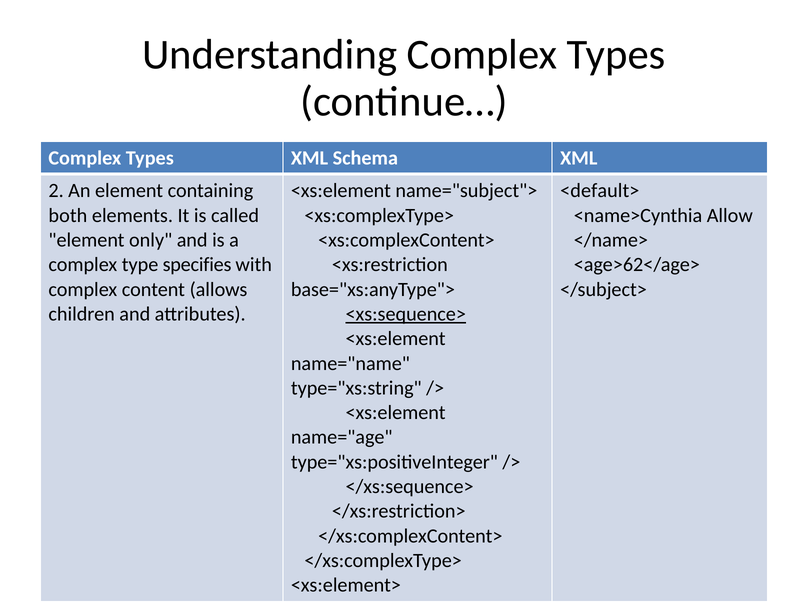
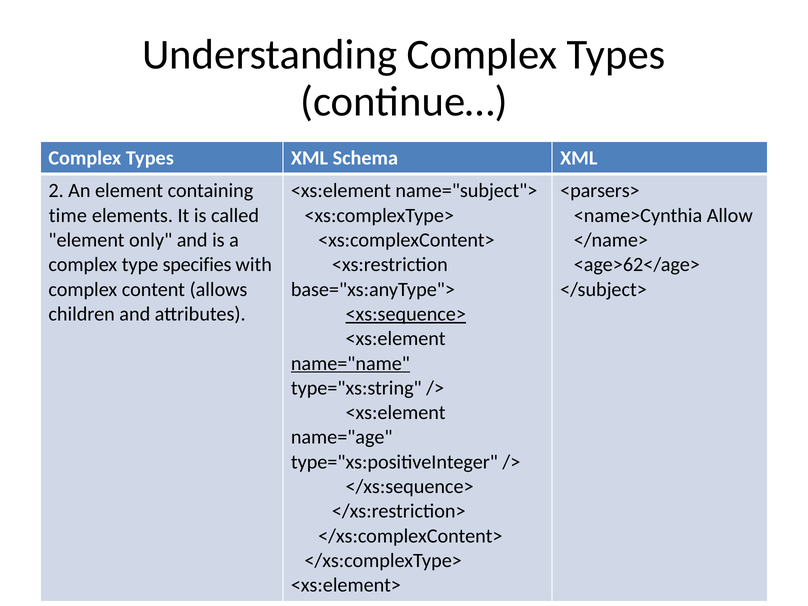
<default>: <default> -> <parsers>
both: both -> time
name="name underline: none -> present
